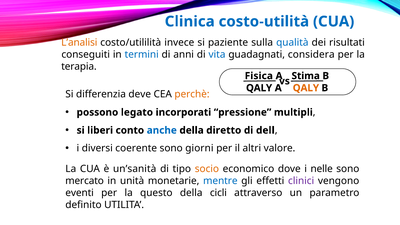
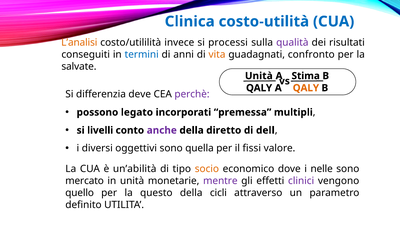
paziente: paziente -> processi
qualità colour: blue -> purple
vita colour: blue -> orange
considera: considera -> confronto
terapia: terapia -> salvate
Fisica at (259, 76): Fisica -> Unità
perchè colour: orange -> purple
pressione: pressione -> premessa
liberi: liberi -> livelli
anche colour: blue -> purple
coerente: coerente -> oggettivi
giorni: giorni -> quella
altri: altri -> fissi
un’sanità: un’sanità -> un’abilità
mentre colour: blue -> purple
eventi: eventi -> quello
